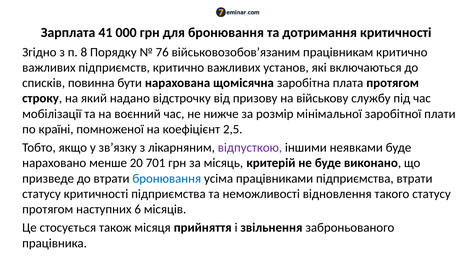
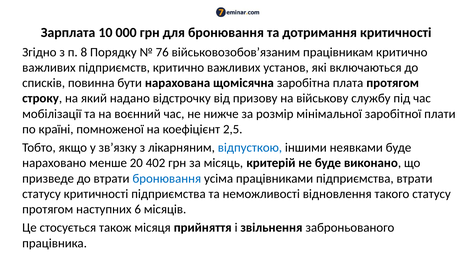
41: 41 -> 10
відпусткою colour: purple -> blue
701: 701 -> 402
